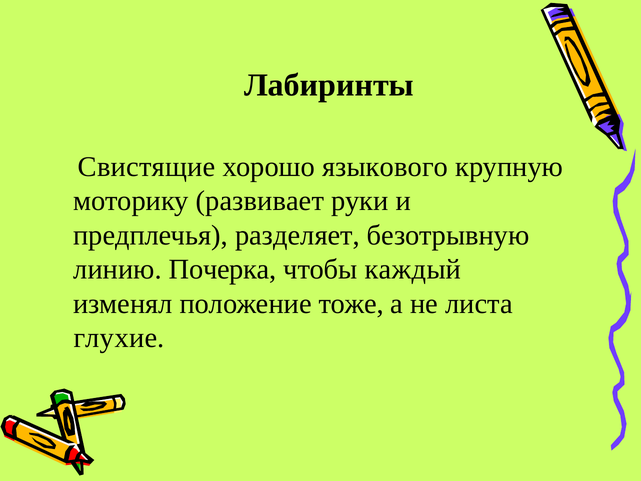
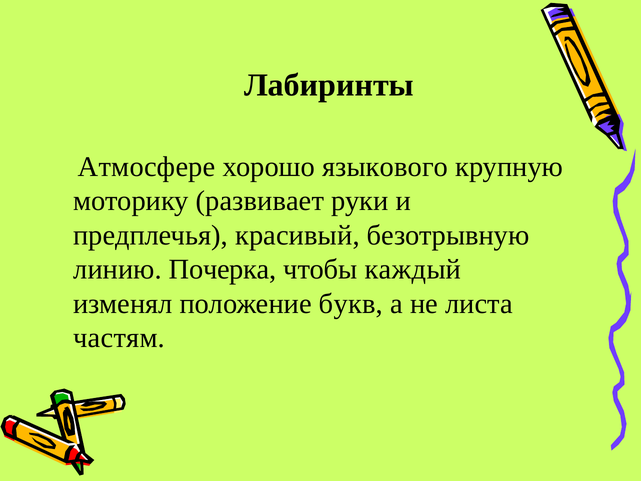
Свистящие: Свистящие -> Атмосфере
разделяет: разделяет -> красивый
тоже: тоже -> букв
глухие: глухие -> частям
